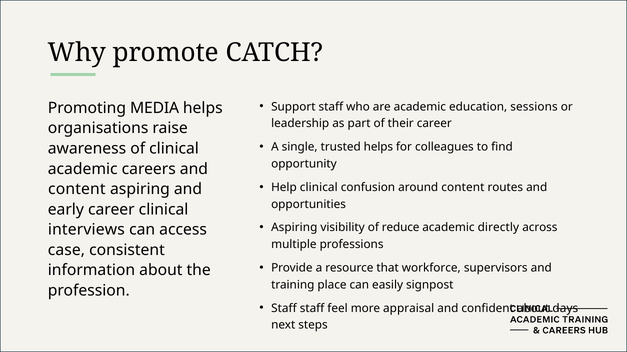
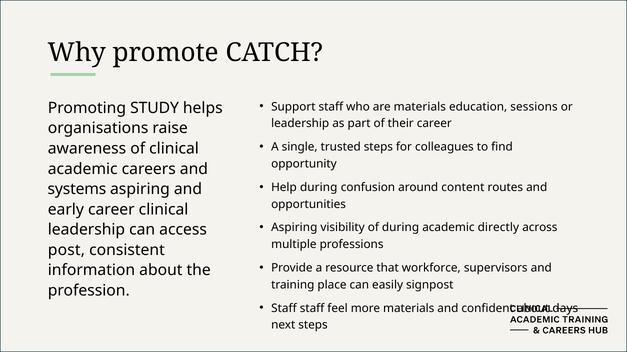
are academic: academic -> materials
MEDIA: MEDIA -> STUDY
trusted helps: helps -> steps
Help clinical: clinical -> during
content at (77, 189): content -> systems
of reduce: reduce -> during
interviews at (86, 230): interviews -> leadership
case: case -> post
more appraisal: appraisal -> materials
